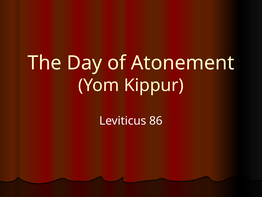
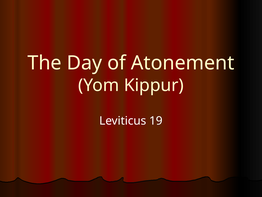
86: 86 -> 19
